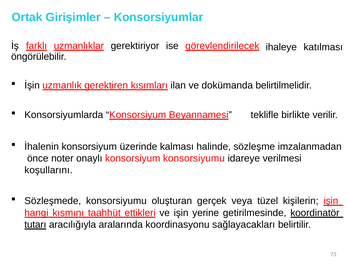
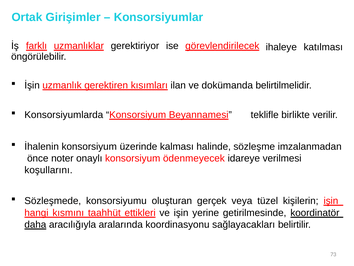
konsorsiyum konsorsiyumu: konsorsiyumu -> ödenmeyecek
tutarı: tutarı -> daha
